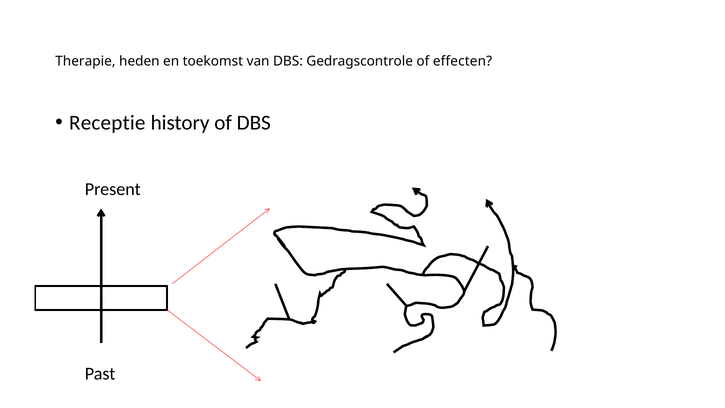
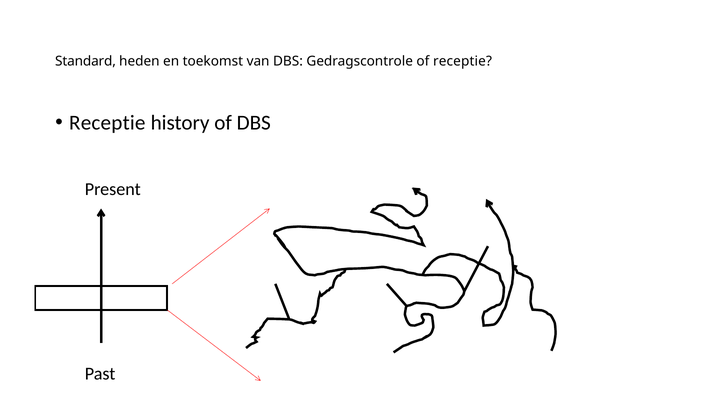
Therapie: Therapie -> Standard
of effecten: effecten -> receptie
